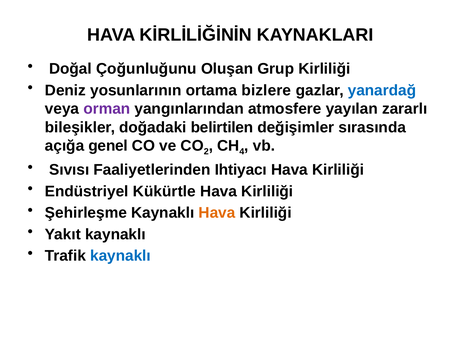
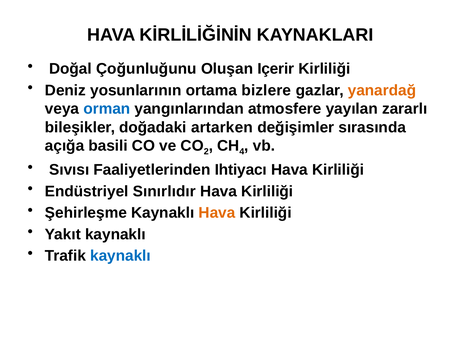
Grup: Grup -> Içerir
yanardağ colour: blue -> orange
orman colour: purple -> blue
belirtilen: belirtilen -> artarken
genel: genel -> basili
Kükürtle: Kükürtle -> Sınırlıdır
